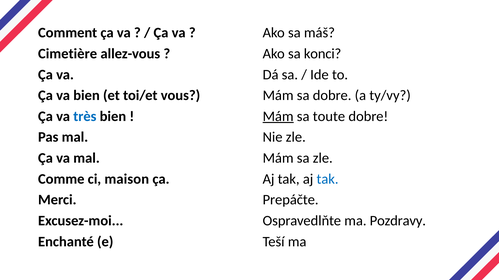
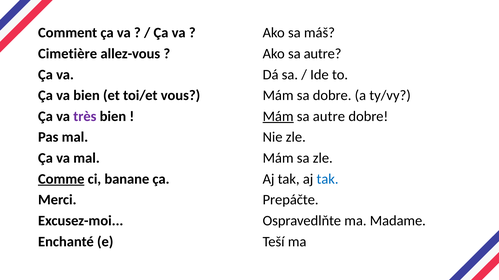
Ako sa konci: konci -> autre
très colour: blue -> purple
toute at (329, 117): toute -> autre
Comme underline: none -> present
maison: maison -> banane
Pozdravy: Pozdravy -> Madame
